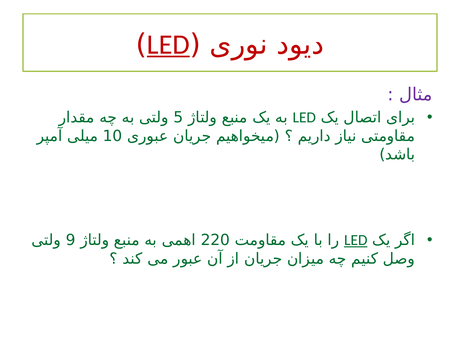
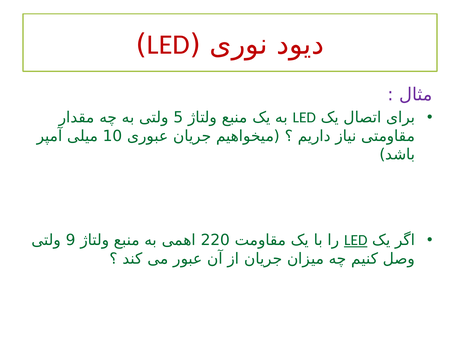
LED at (168, 45) underline: present -> none
